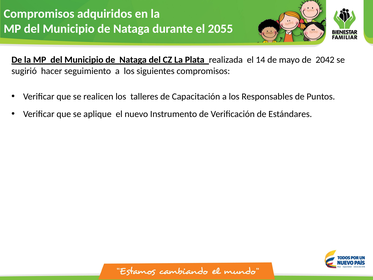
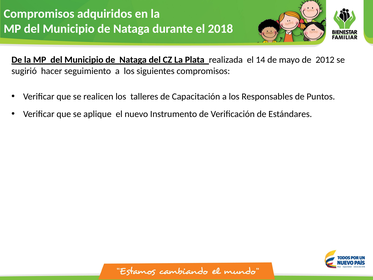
2055: 2055 -> 2018
2042: 2042 -> 2012
